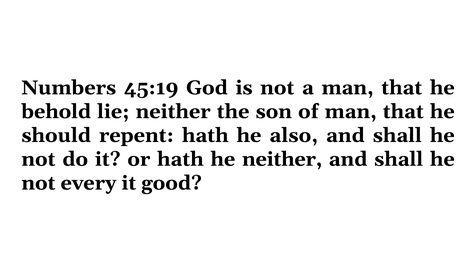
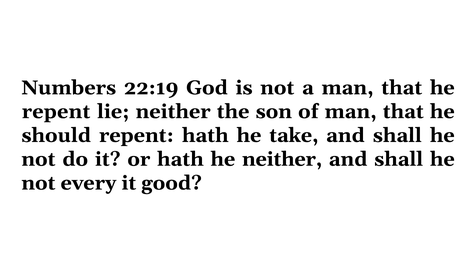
45:19: 45:19 -> 22:19
behold at (56, 111): behold -> repent
also: also -> take
